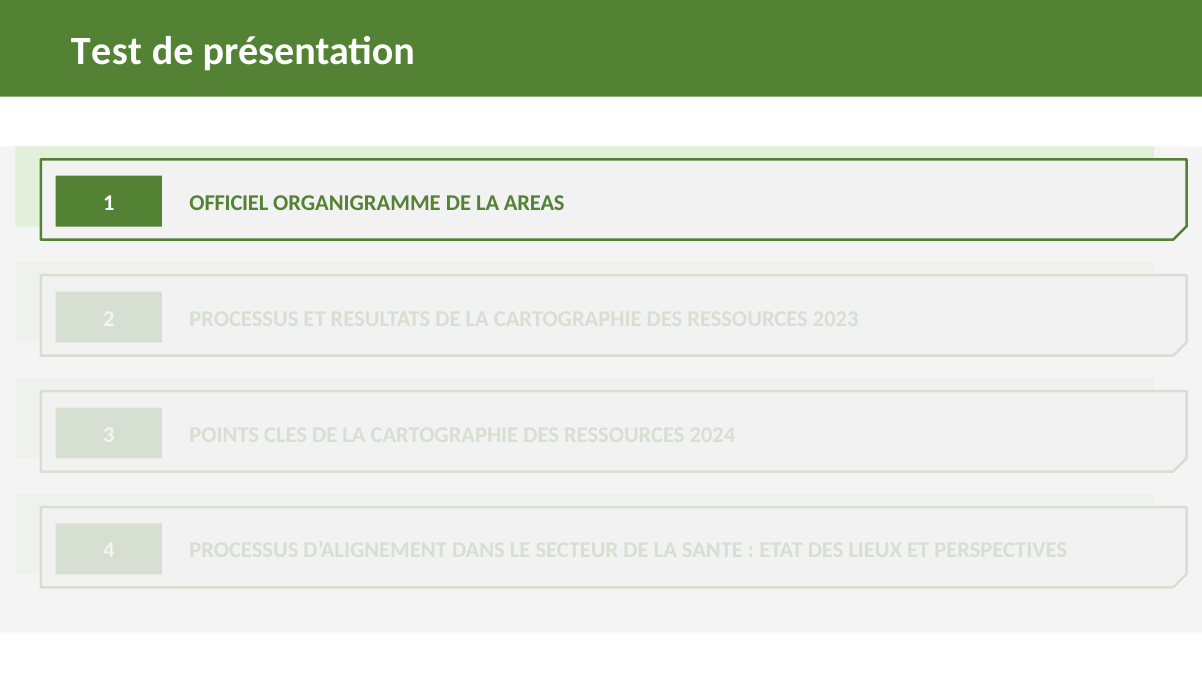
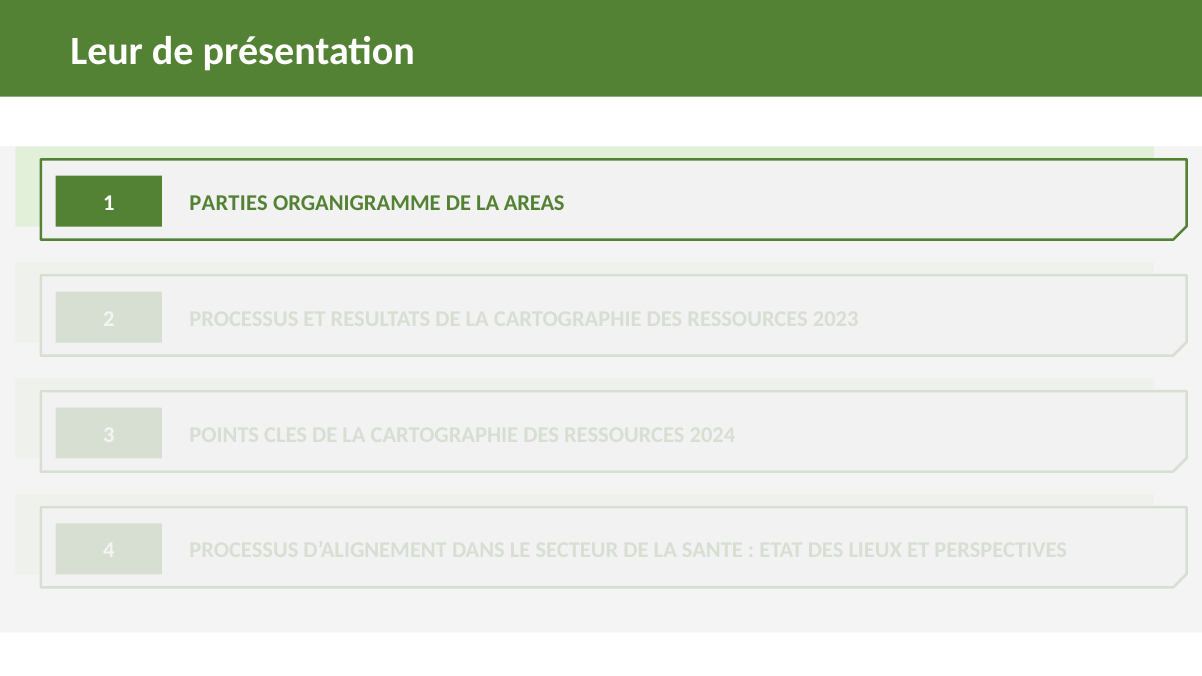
Test: Test -> Leur
OFFICIEL: OFFICIEL -> PARTIES
